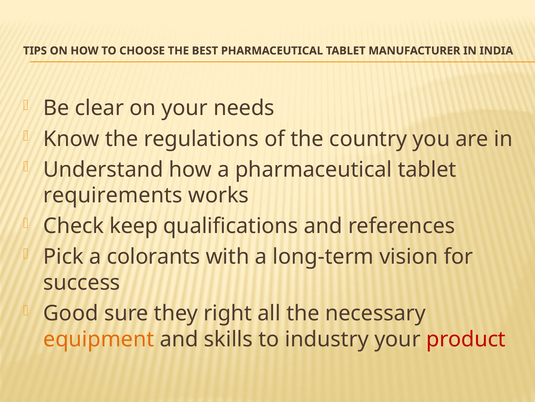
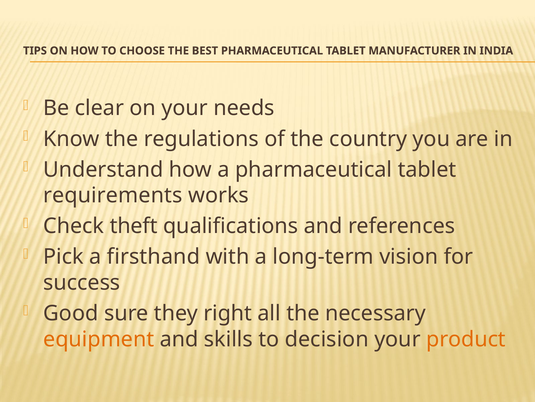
keep: keep -> theft
colorants: colorants -> firsthand
industry: industry -> decision
product colour: red -> orange
